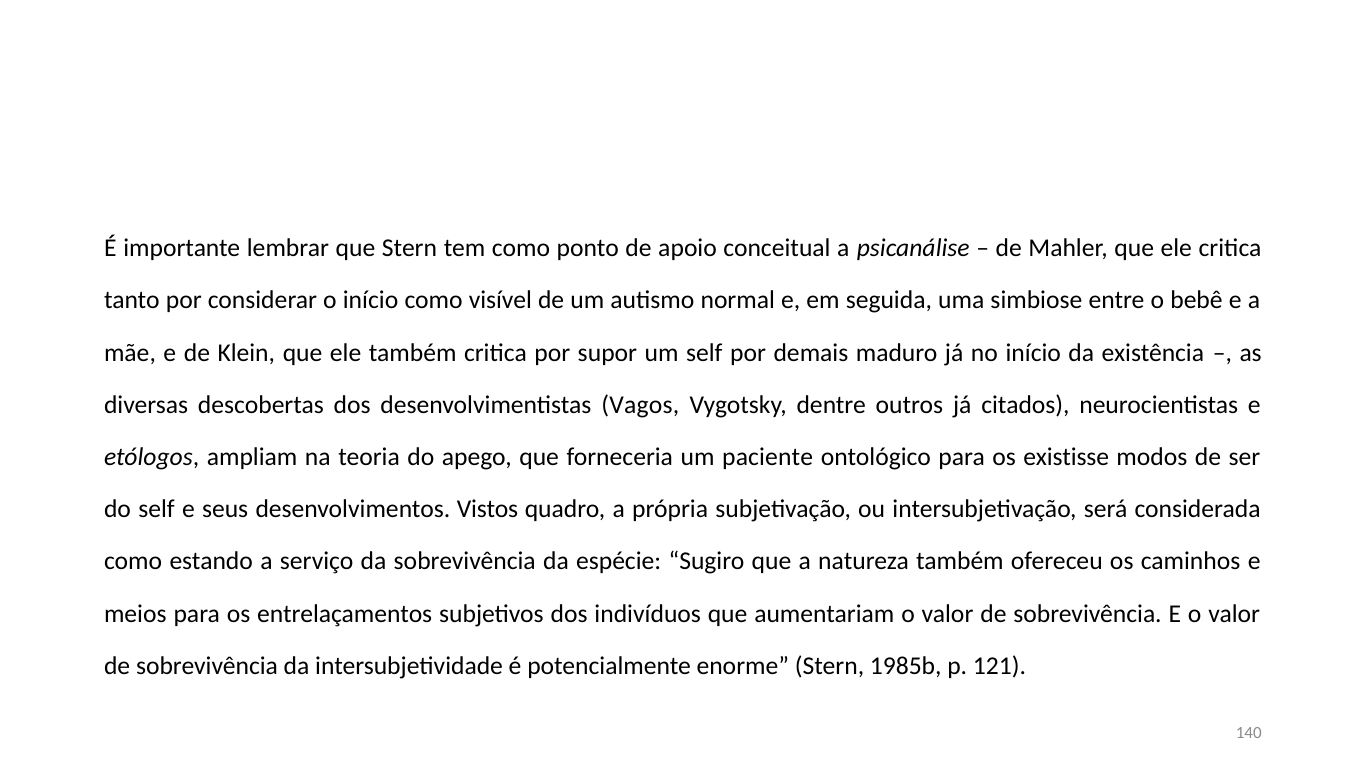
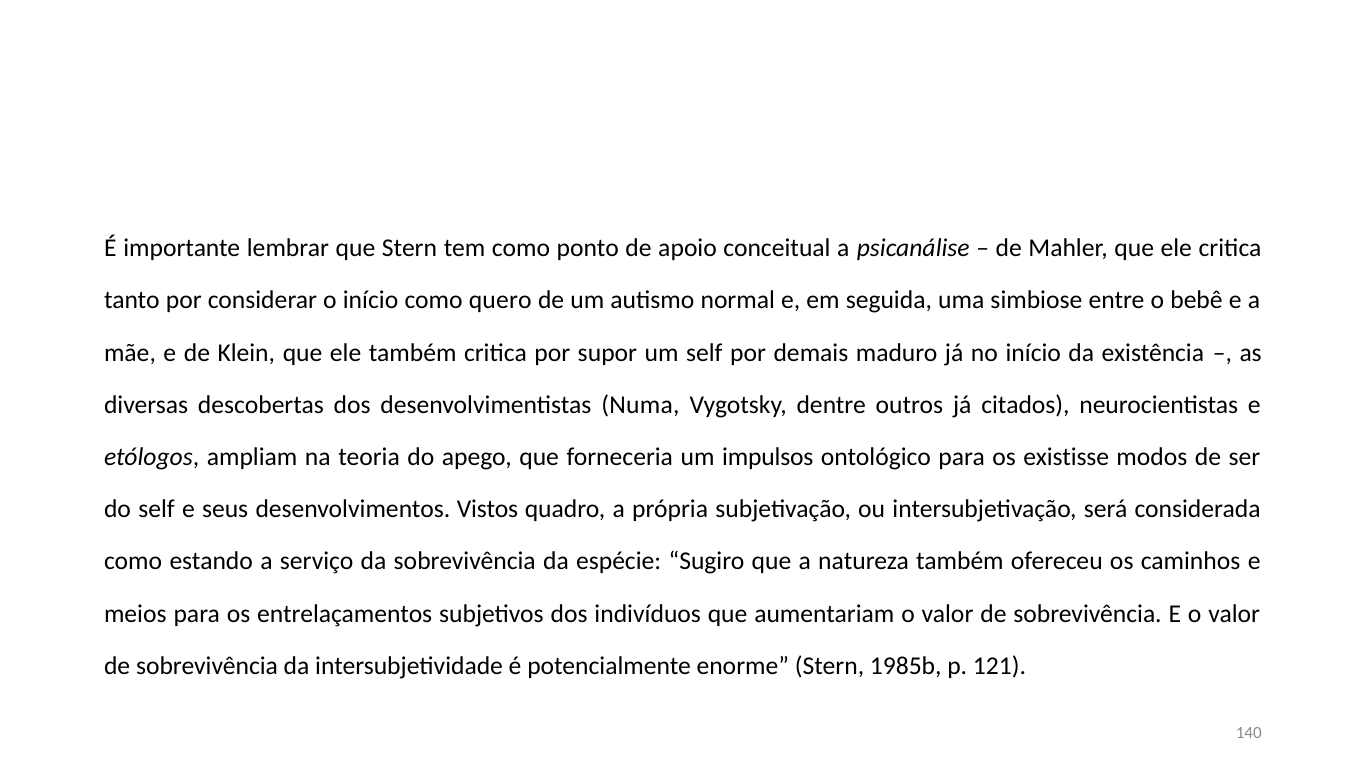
visível: visível -> quero
Vagos: Vagos -> Numa
paciente: paciente -> impulsos
